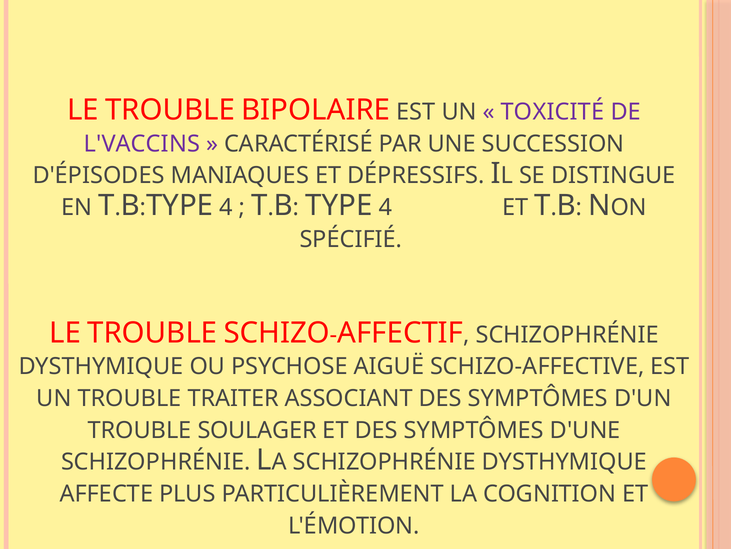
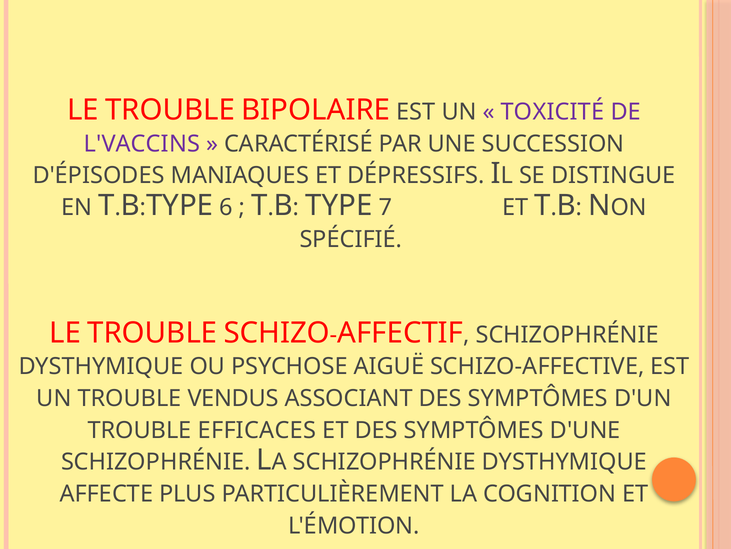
4 at (226, 207): 4 -> 6
4 at (385, 207): 4 -> 7
TRAITER: TRAITER -> VENDUS
SOULAGER: SOULAGER -> EFFICACES
